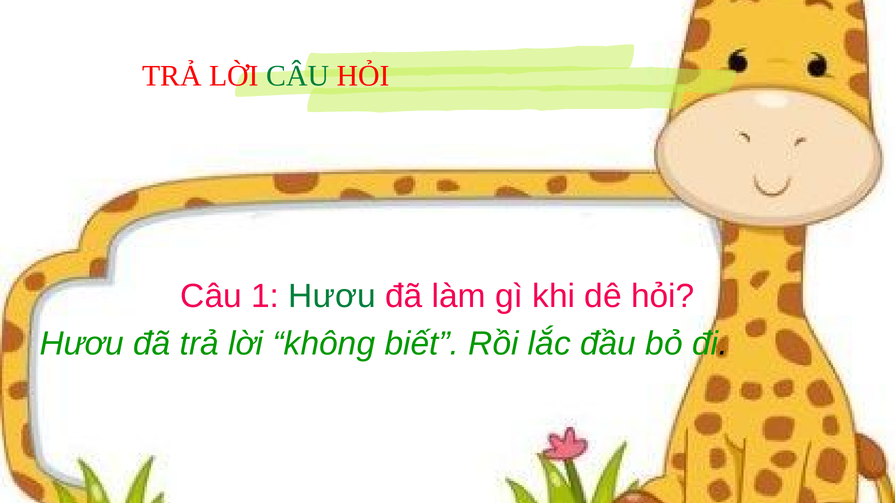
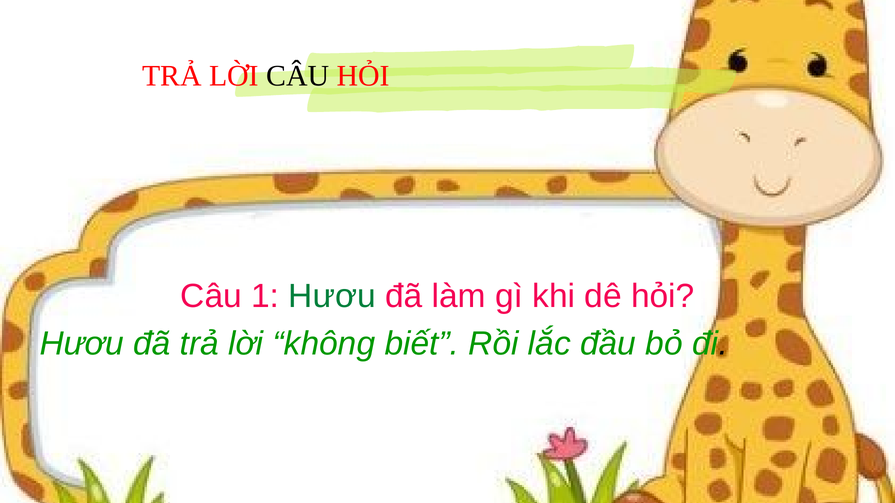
CÂU at (298, 76) colour: green -> black
